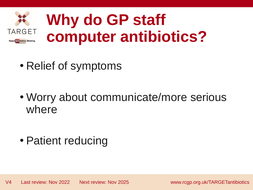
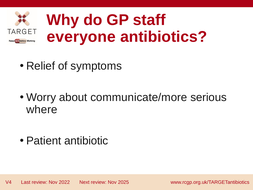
computer: computer -> everyone
reducing: reducing -> antibiotic
